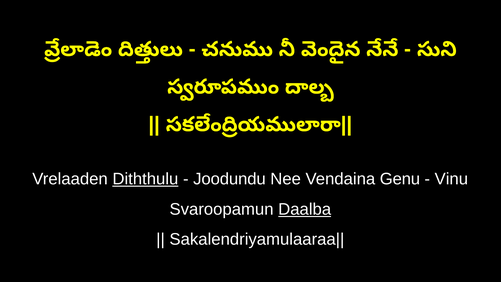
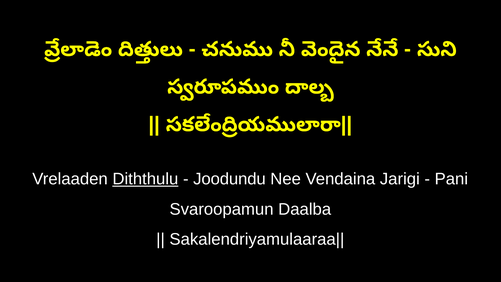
Genu: Genu -> Jarigi
Vinu: Vinu -> Pani
Daalba underline: present -> none
